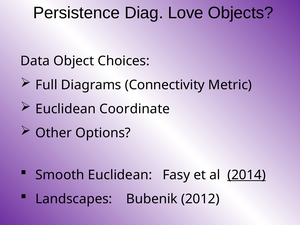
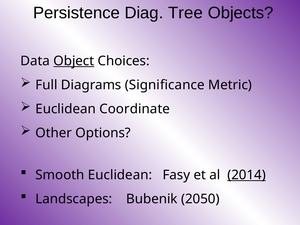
Love: Love -> Tree
Object underline: none -> present
Connectivity: Connectivity -> Significance
2012: 2012 -> 2050
